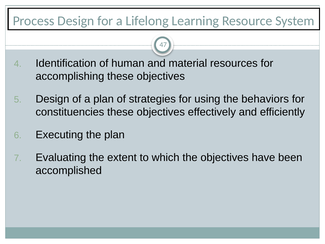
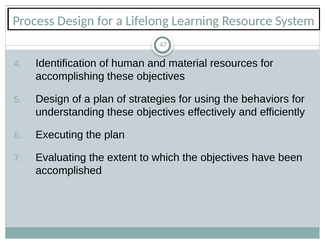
constituencies: constituencies -> understanding
